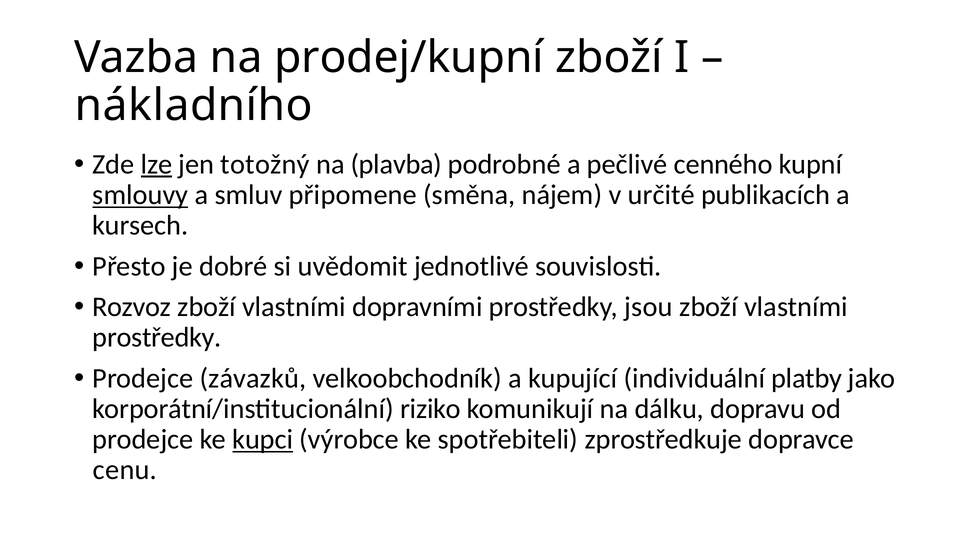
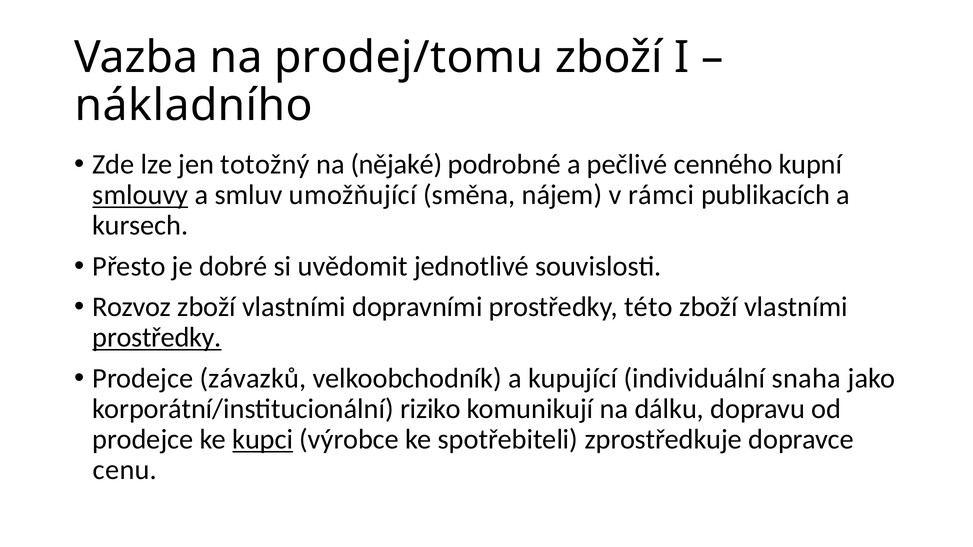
prodej/kupní: prodej/kupní -> prodej/tomu
lze underline: present -> none
plavba: plavba -> nějaké
připomene: připomene -> umožňující
určité: určité -> rámci
jsou: jsou -> této
prostředky at (157, 338) underline: none -> present
platby: platby -> snaha
